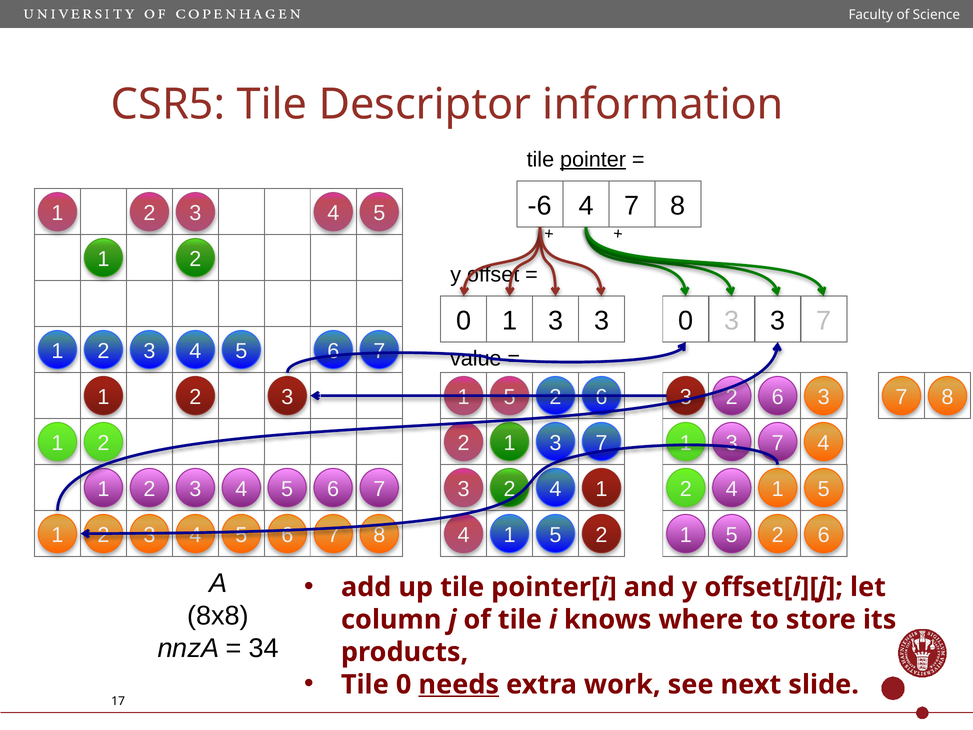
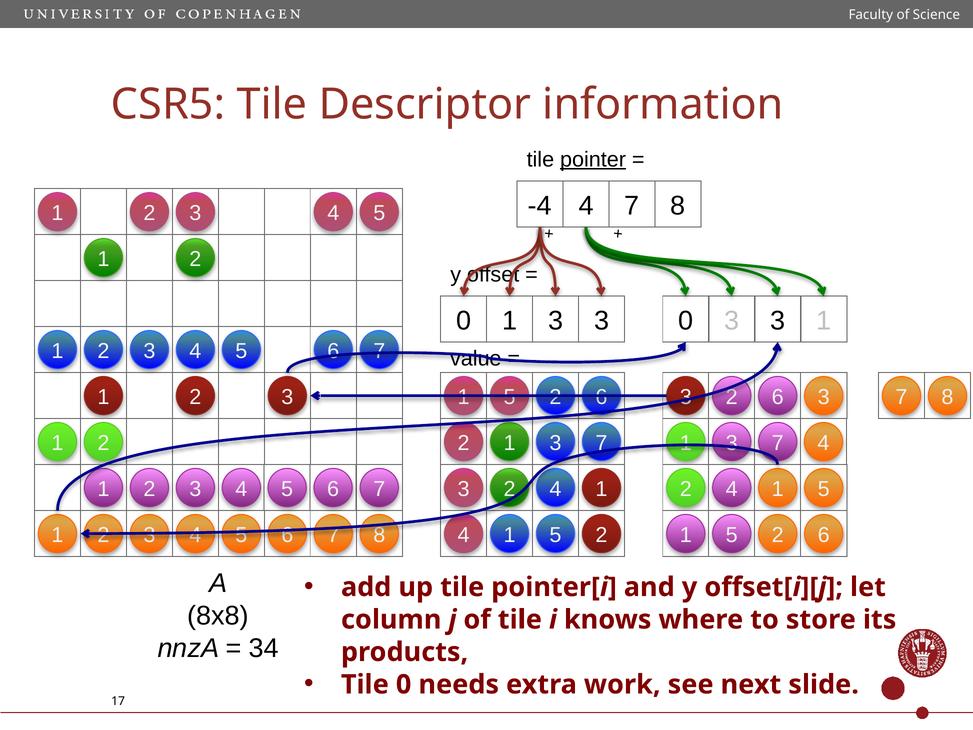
-6: -6 -> -4
3 7: 7 -> 1
needs underline: present -> none
